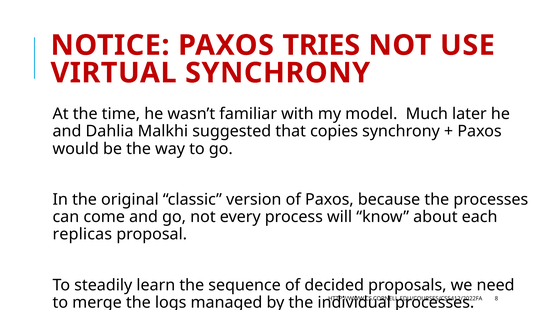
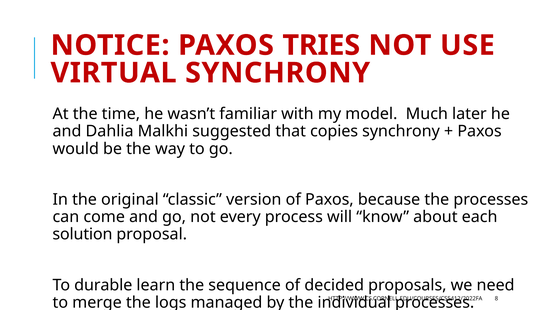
replicas: replicas -> solution
steadily: steadily -> durable
